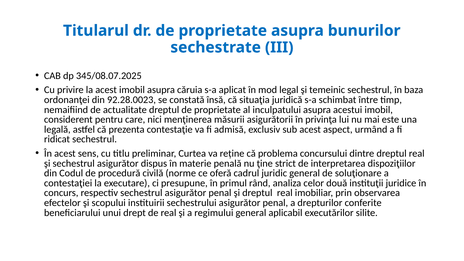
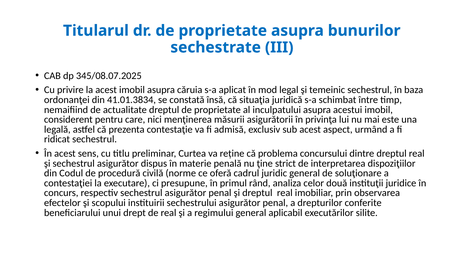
92.28.0023: 92.28.0023 -> 41.01.3834
